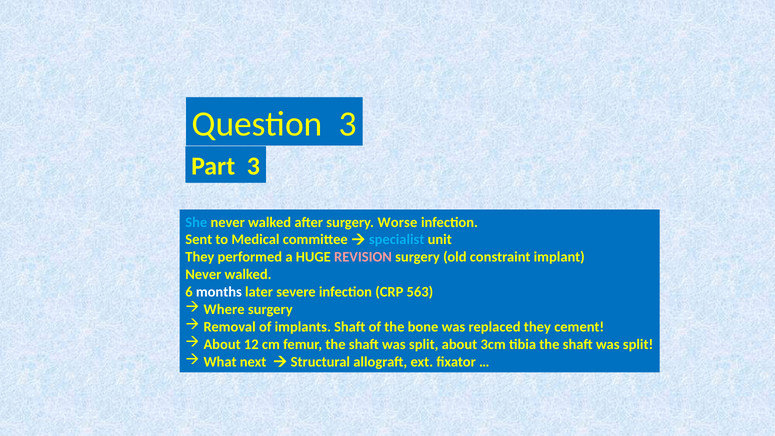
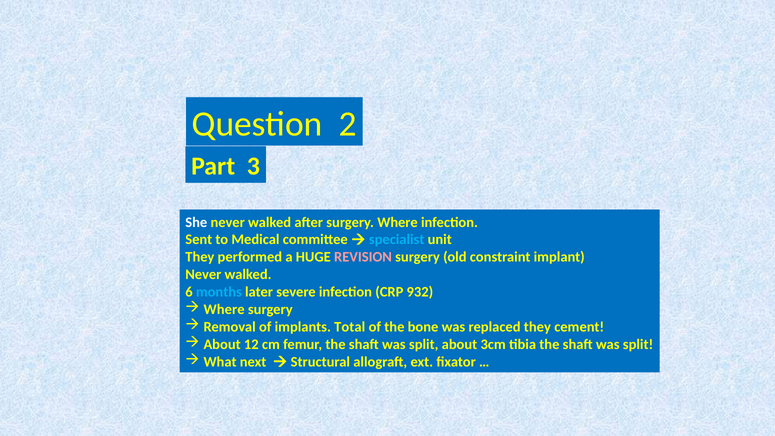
Question 3: 3 -> 2
She colour: light blue -> white
surgery Worse: Worse -> Where
months colour: white -> light blue
563: 563 -> 932
implants Shaft: Shaft -> Total
